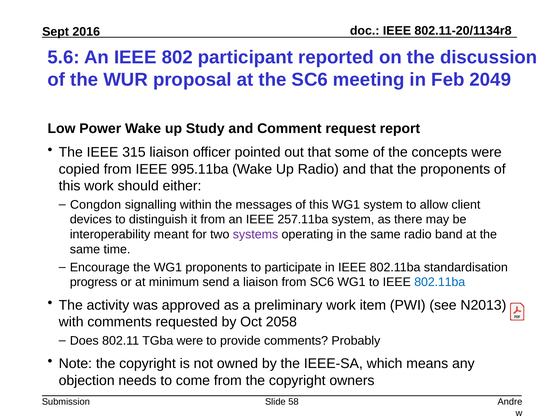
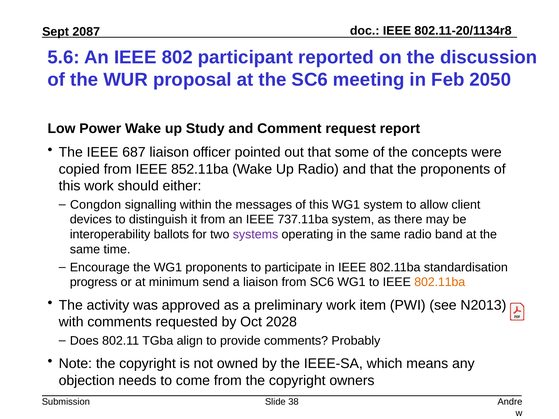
2016: 2016 -> 2087
2049: 2049 -> 2050
315: 315 -> 687
995.11ba: 995.11ba -> 852.11ba
257.11ba: 257.11ba -> 737.11ba
meant: meant -> ballots
802.11ba at (440, 282) colour: blue -> orange
2058: 2058 -> 2028
TGba were: were -> align
58: 58 -> 38
